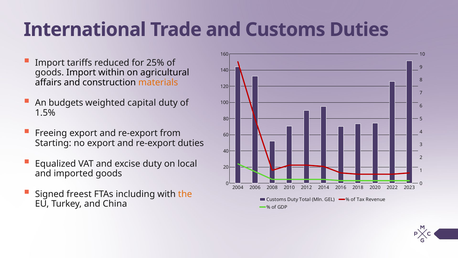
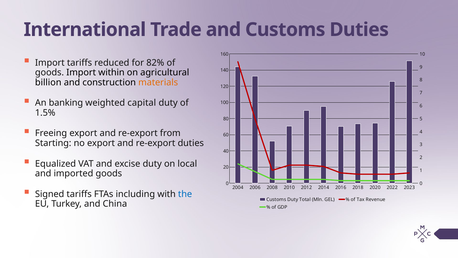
25%: 25% -> 82%
affairs: affairs -> billion
budgets: budgets -> banking
Signed freest: freest -> tariffs
the colour: orange -> blue
